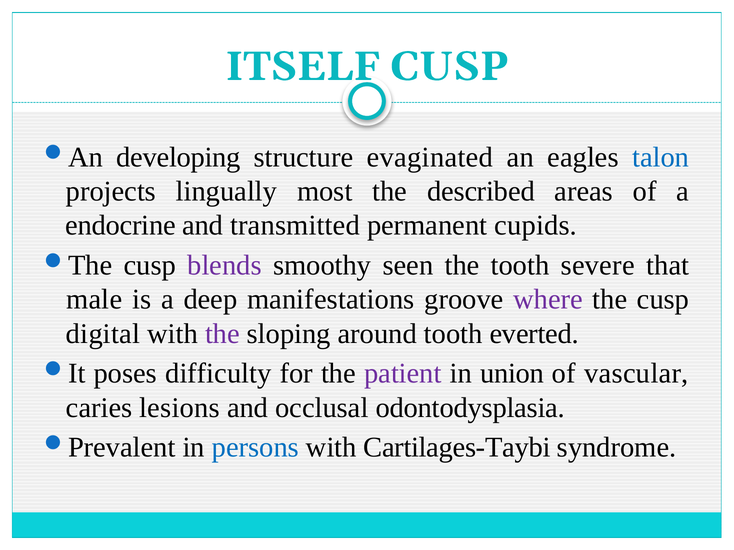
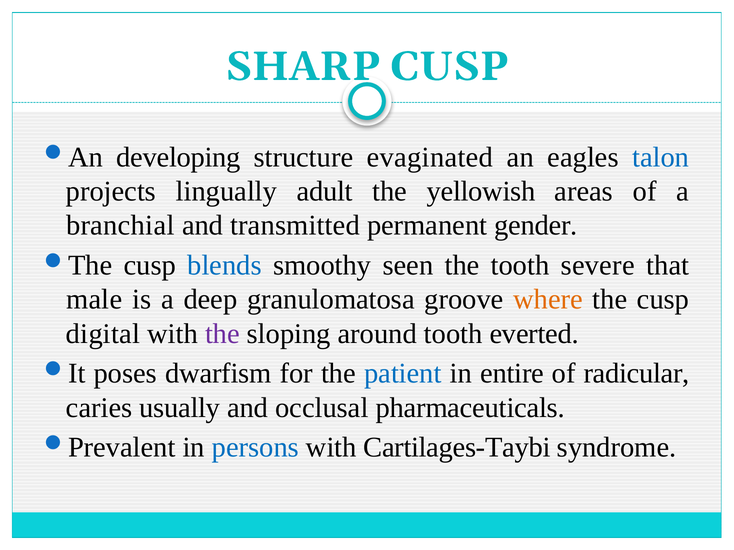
ITSELF: ITSELF -> SHARP
most: most -> adult
described: described -> yellowish
endocrine: endocrine -> branchial
cupids: cupids -> gender
blends colour: purple -> blue
manifestations: manifestations -> granulomatosa
where colour: purple -> orange
difficulty: difficulty -> dwarfism
patient colour: purple -> blue
union: union -> entire
vascular: vascular -> radicular
lesions: lesions -> usually
odontodysplasia: odontodysplasia -> pharmaceuticals
